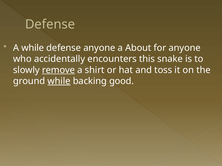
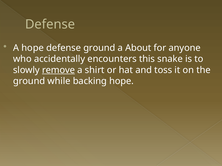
A while: while -> hope
defense anyone: anyone -> ground
while at (59, 81) underline: present -> none
backing good: good -> hope
